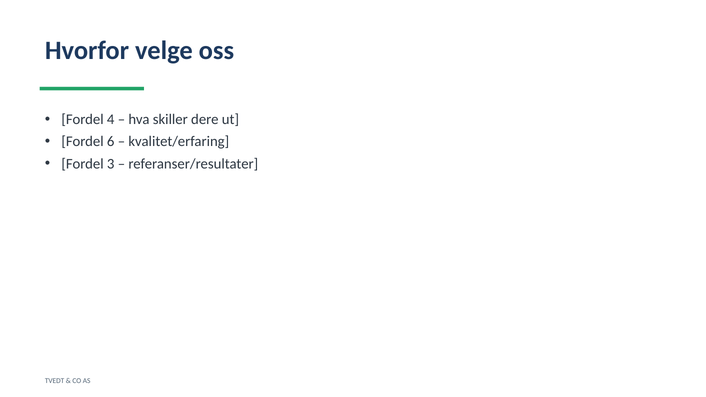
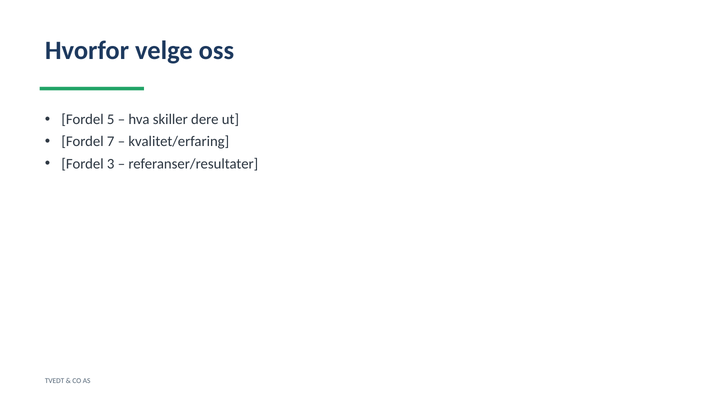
4: 4 -> 5
6: 6 -> 7
